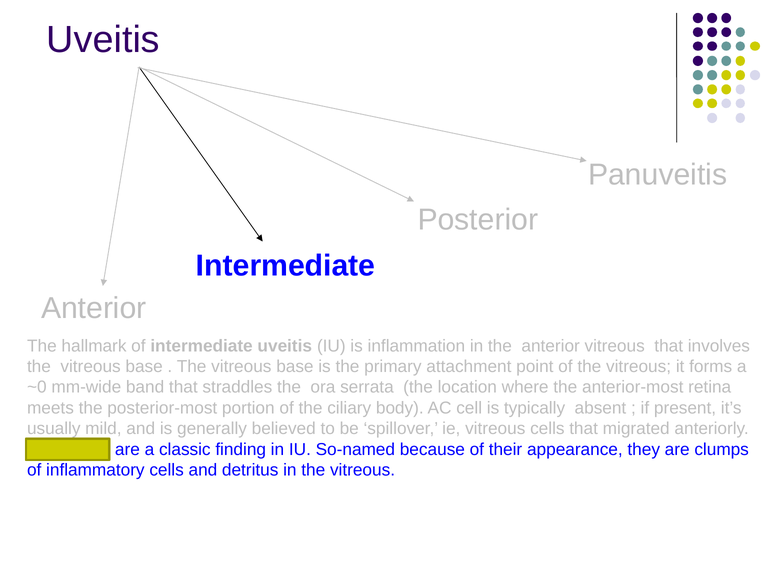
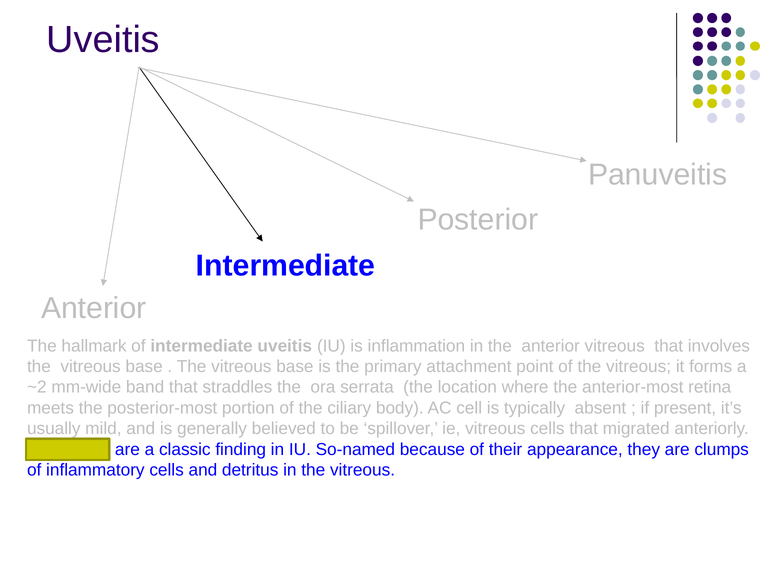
~0: ~0 -> ~2
